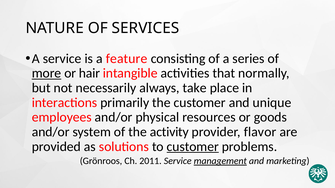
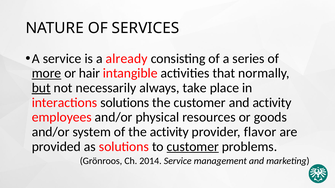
feature: feature -> already
but underline: none -> present
interactions primarily: primarily -> solutions
and unique: unique -> activity
2011: 2011 -> 2014
management underline: present -> none
